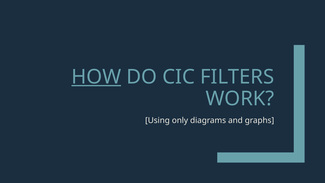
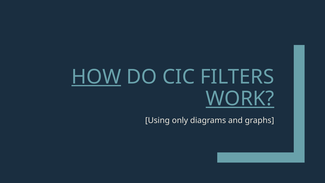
WORK underline: none -> present
